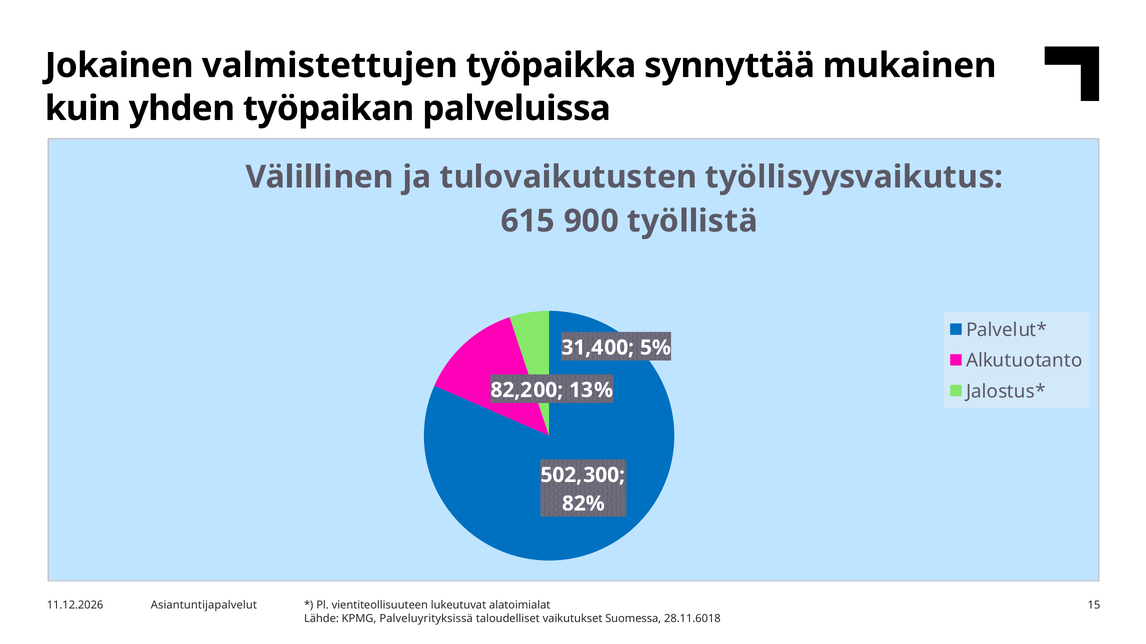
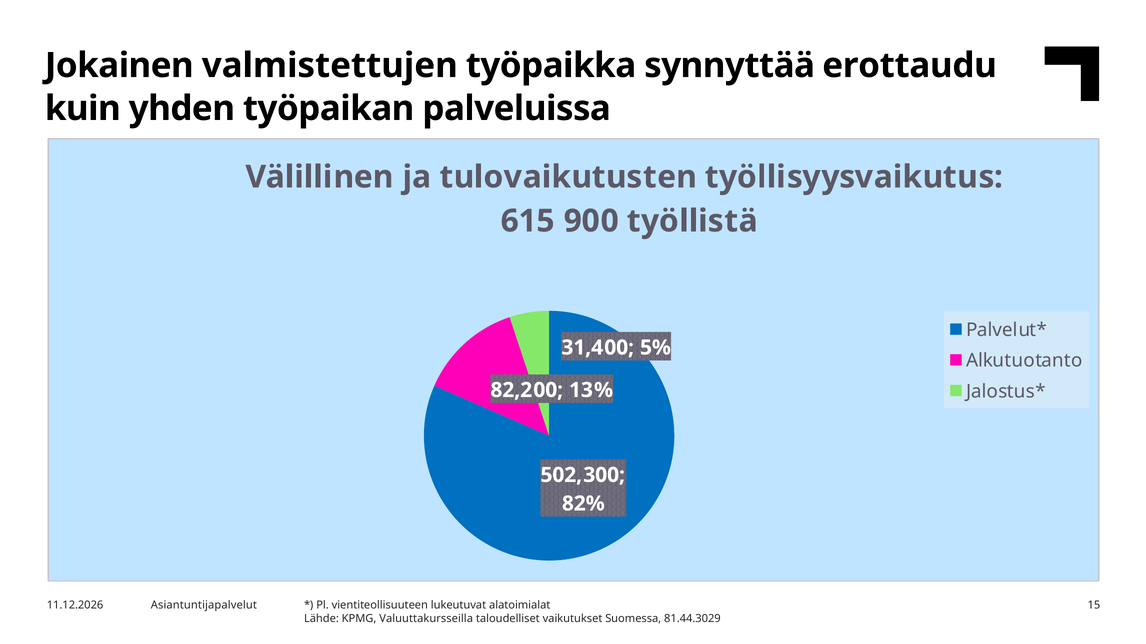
mukainen: mukainen -> erottaudu
Palveluyrityksissä: Palveluyrityksissä -> Valuuttakursseilla
28.11.6018: 28.11.6018 -> 81.44.3029
